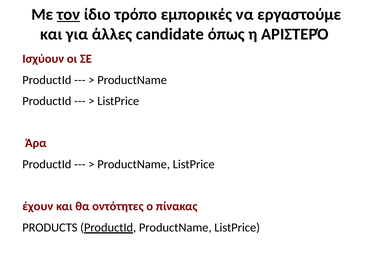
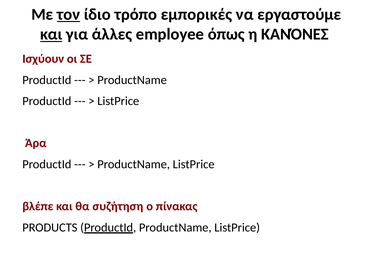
και at (51, 34) underline: none -> present
candidate: candidate -> employee
ΑΡΙΣΤΕΡΌ: ΑΡΙΣΤΕΡΌ -> ΚΑΝΌΝΕΣ
έχουν: έχουν -> βλέπε
οντότητες: οντότητες -> συζήτηση
